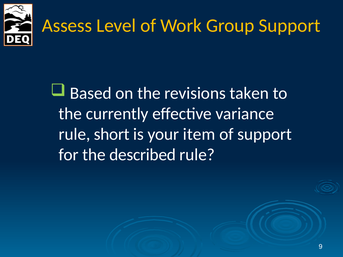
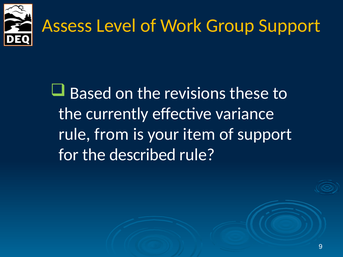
taken: taken -> these
short: short -> from
